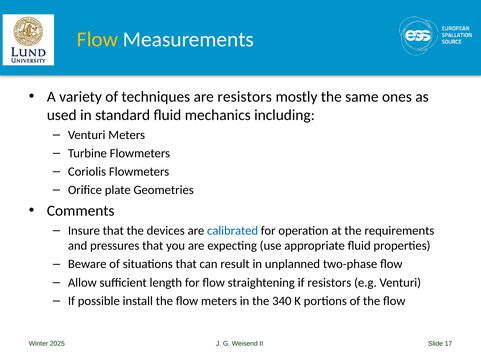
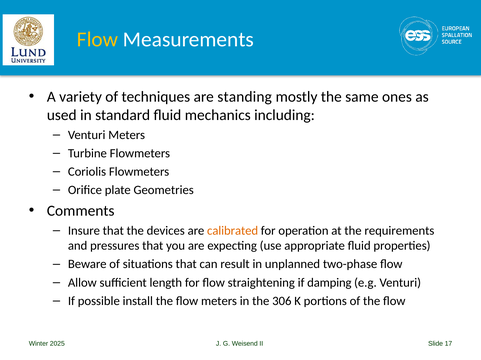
are resistors: resistors -> standing
calibrated colour: blue -> orange
if resistors: resistors -> damping
340: 340 -> 306
